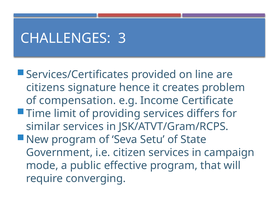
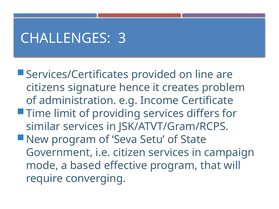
compensation: compensation -> administration
public: public -> based
